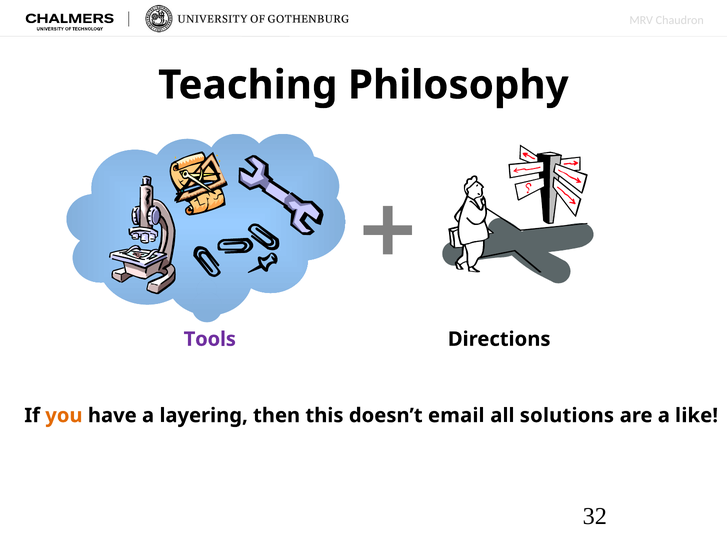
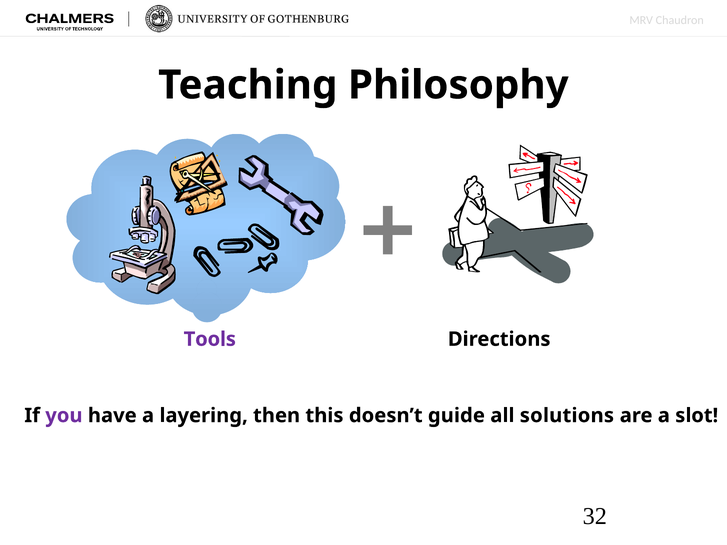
you colour: orange -> purple
email: email -> guide
like: like -> slot
